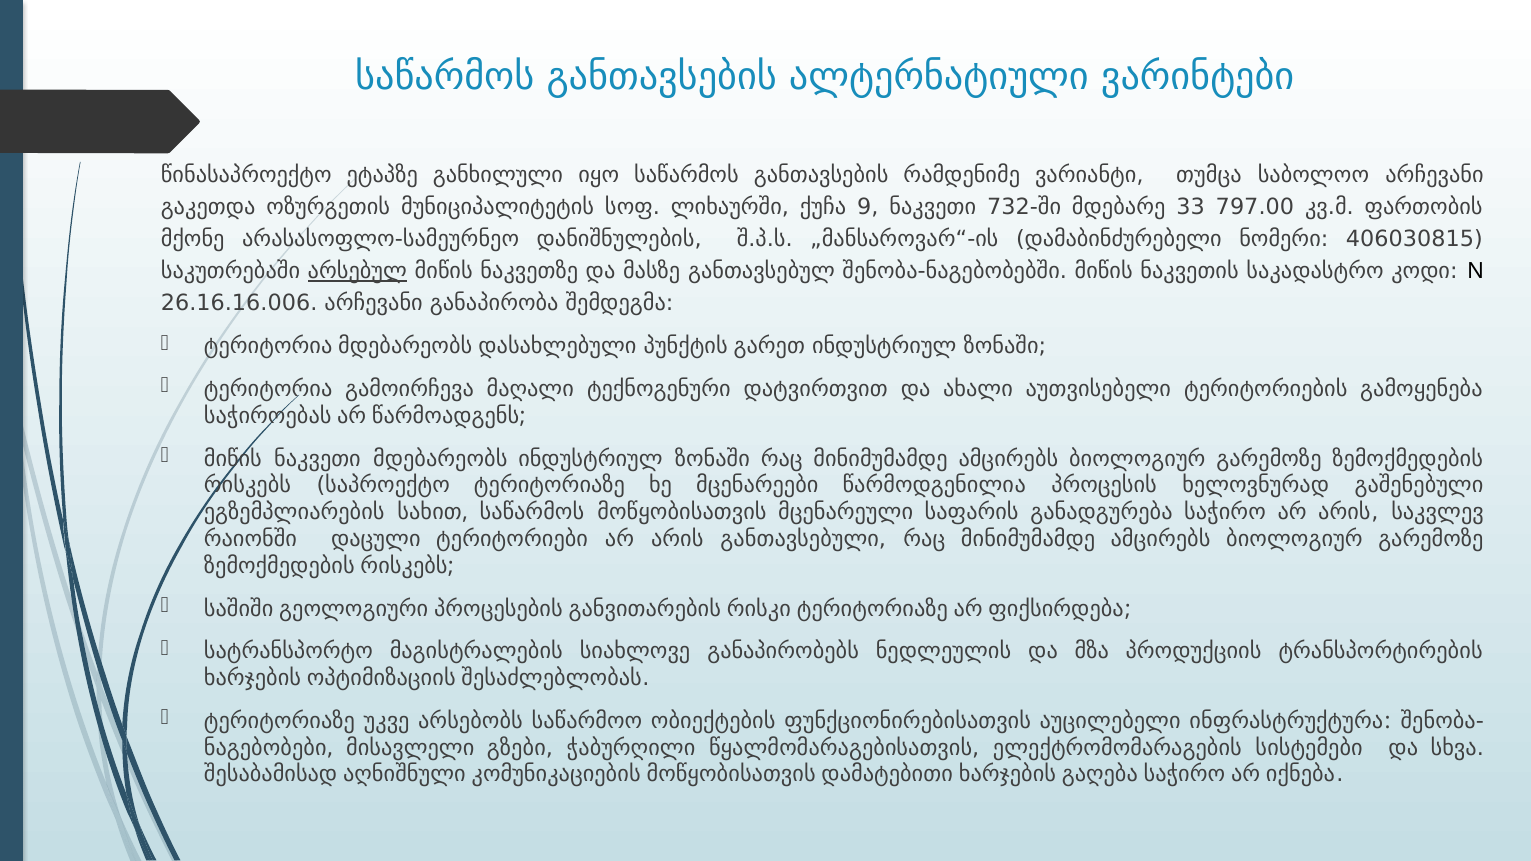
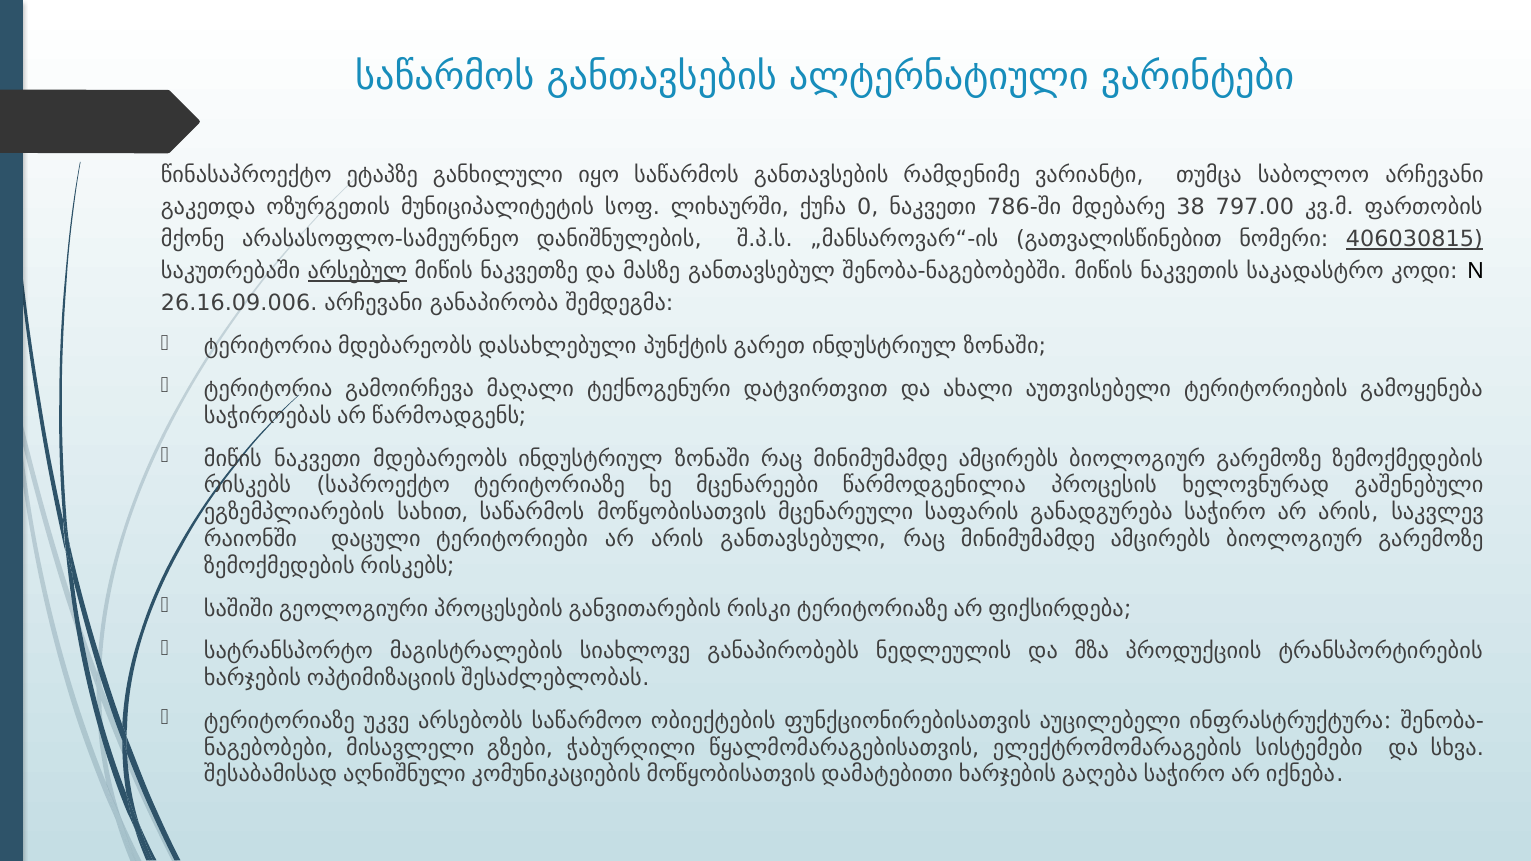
9: 9 -> 0
732-ში: 732-ში -> 786-ში
33: 33 -> 38
დამაბინძურებელი: დამაბინძურებელი -> გათვალისწინებით
406030815 underline: none -> present
26.16.16.006: 26.16.16.006 -> 26.16.09.006
